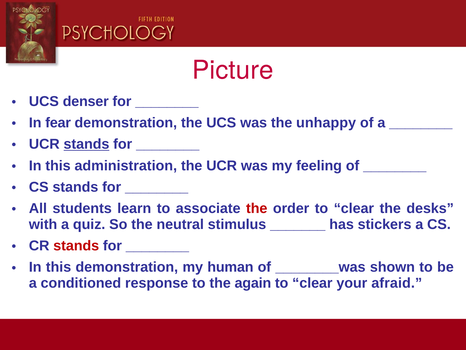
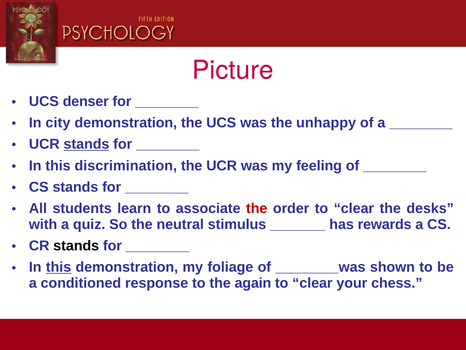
fear: fear -> city
administration: administration -> discrimination
stickers: stickers -> rewards
stands at (76, 245) colour: red -> black
this at (59, 267) underline: none -> present
human: human -> foliage
afraid: afraid -> chess
